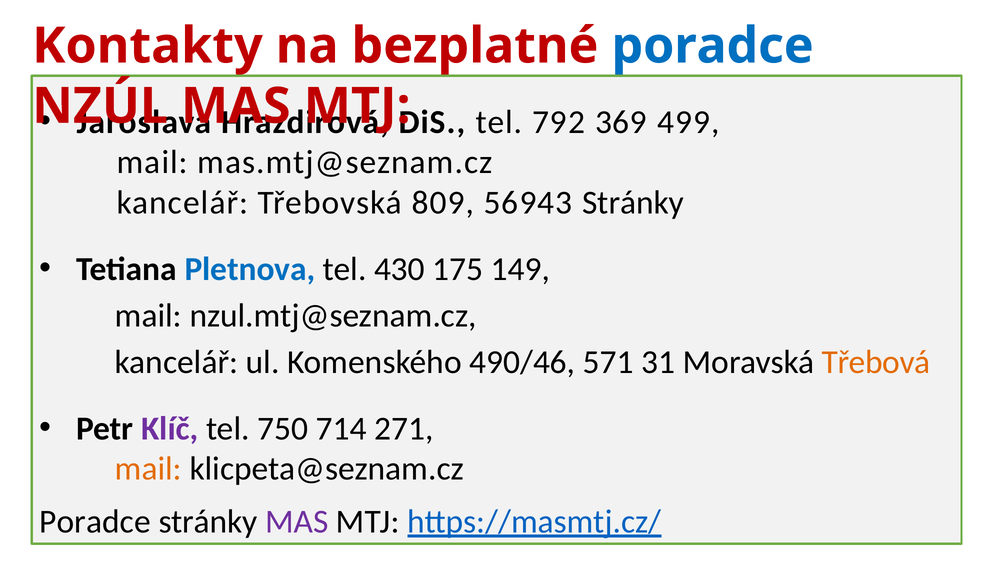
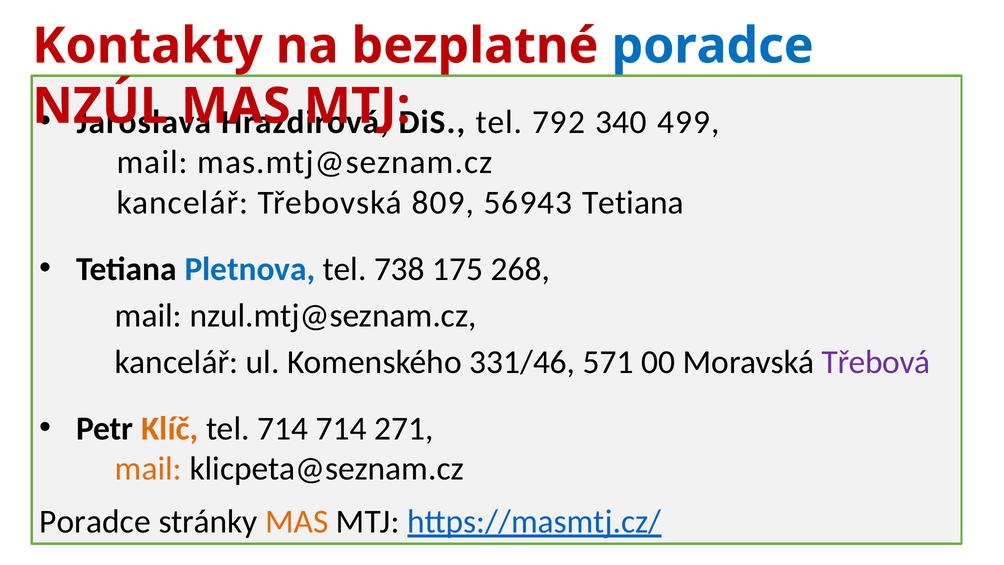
369: 369 -> 340
56943 Stránky: Stránky -> Tetiana
430: 430 -> 738
149: 149 -> 268
490/46: 490/46 -> 331/46
31: 31 -> 00
Třebová colour: orange -> purple
Klíč colour: purple -> orange
tel 750: 750 -> 714
MAS at (297, 521) colour: purple -> orange
